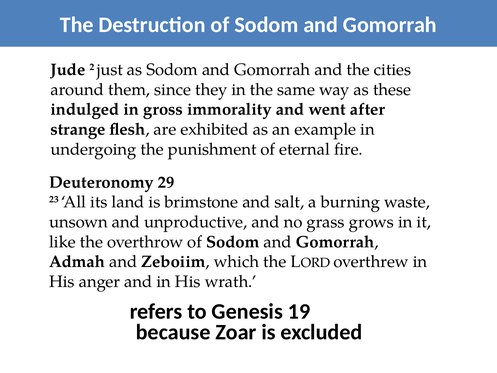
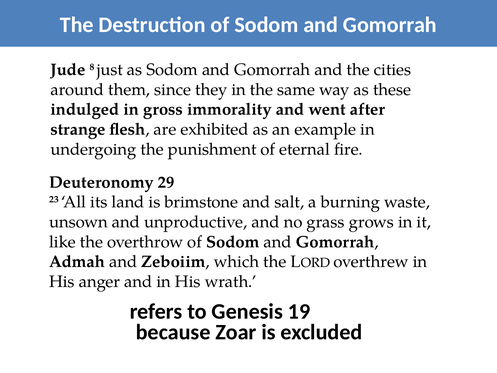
2: 2 -> 8
